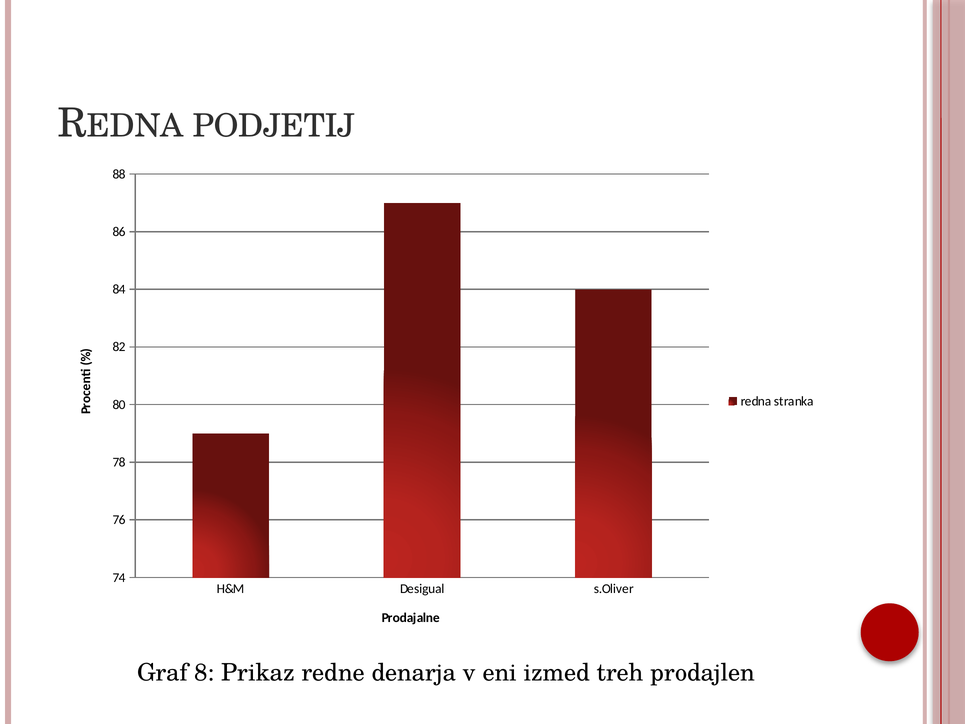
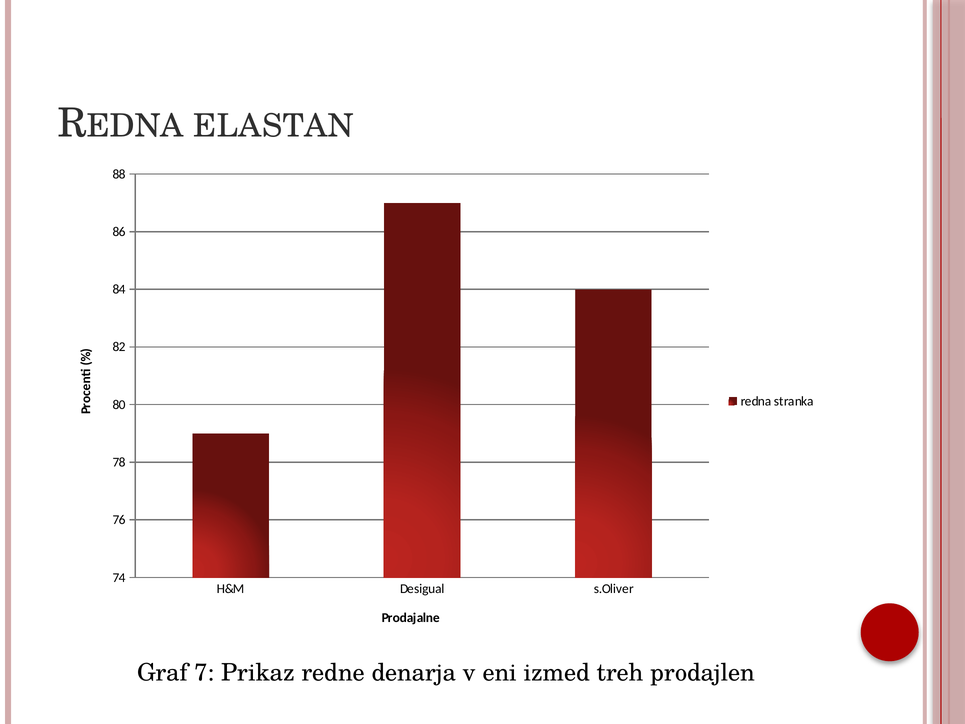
PODJETIJ: PODJETIJ -> ELASTAN
8: 8 -> 7
